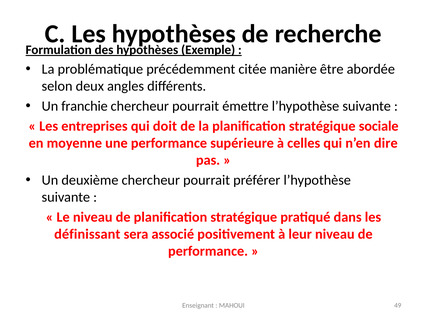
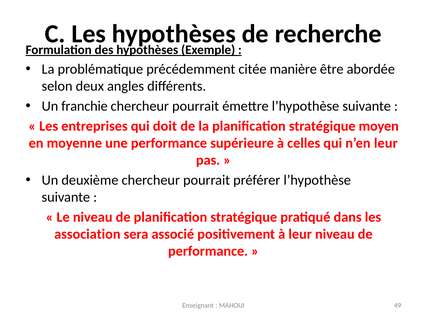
sociale: sociale -> moyen
n’en dire: dire -> leur
définissant: définissant -> association
